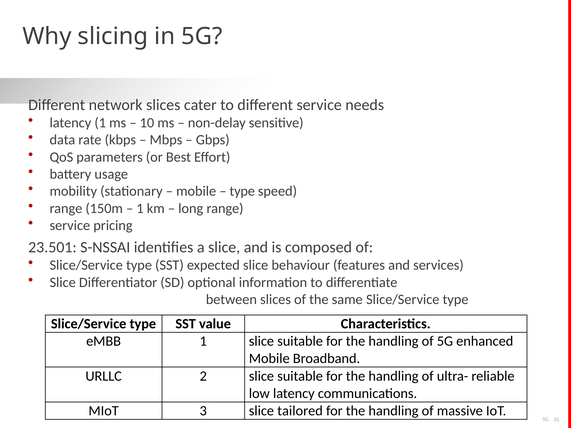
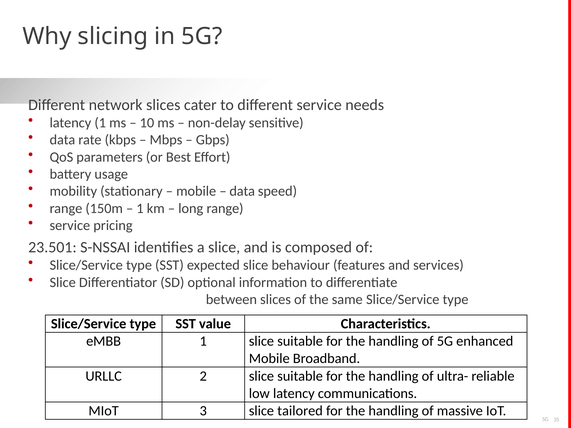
type at (242, 191): type -> data
